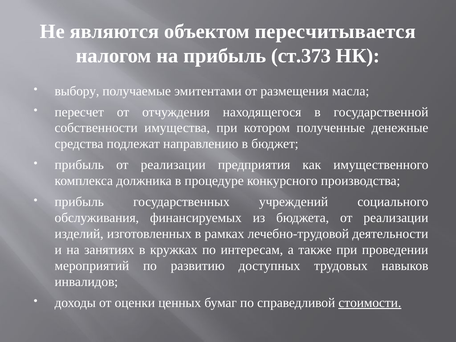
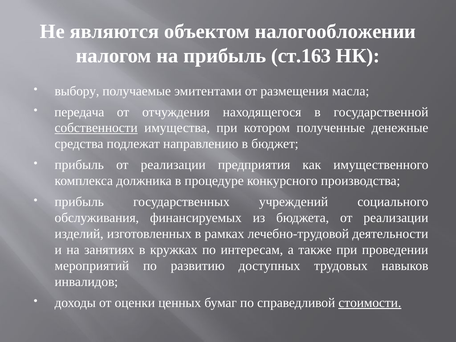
пересчитывается: пересчитывается -> налогообложении
ст.373: ст.373 -> ст.163
пересчет: пересчет -> передача
собственности underline: none -> present
